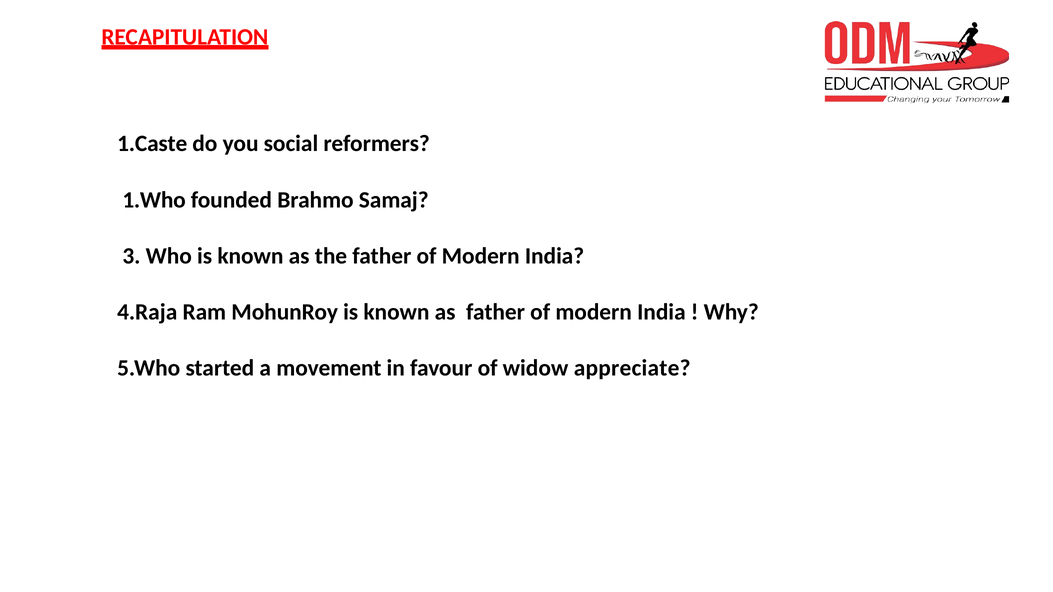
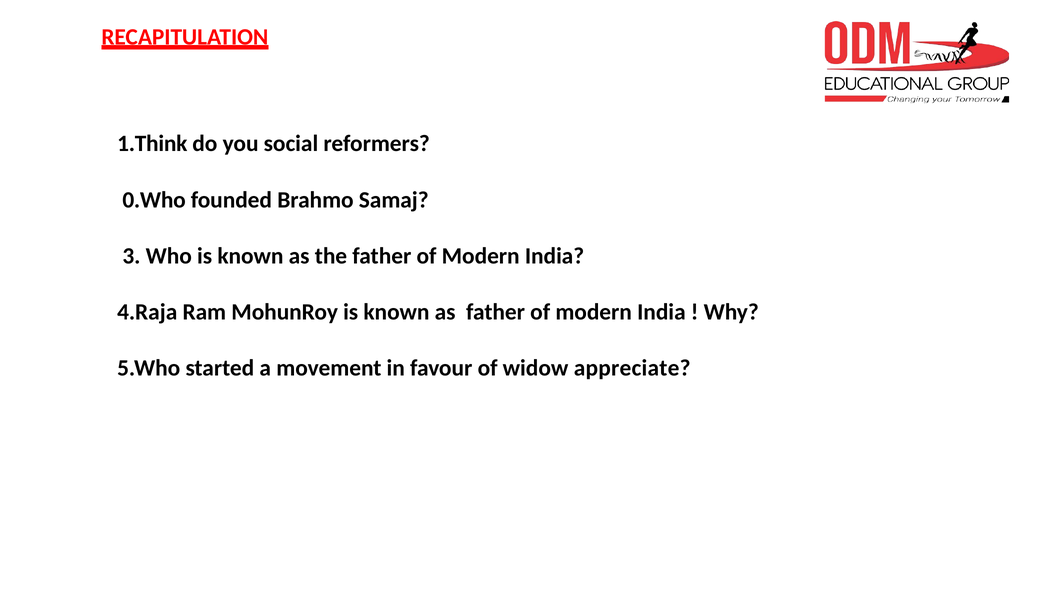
1.Caste: 1.Caste -> 1.Think
1.Who: 1.Who -> 0.Who
